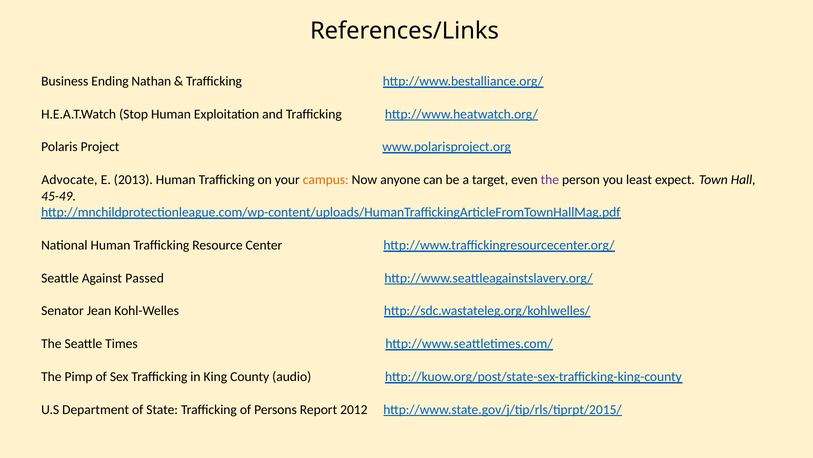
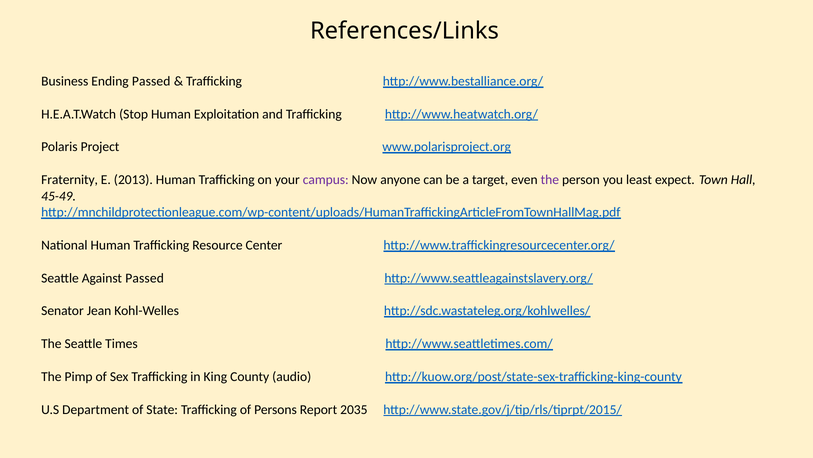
Ending Nathan: Nathan -> Passed
Advocate: Advocate -> Fraternity
campus colour: orange -> purple
2012: 2012 -> 2035
